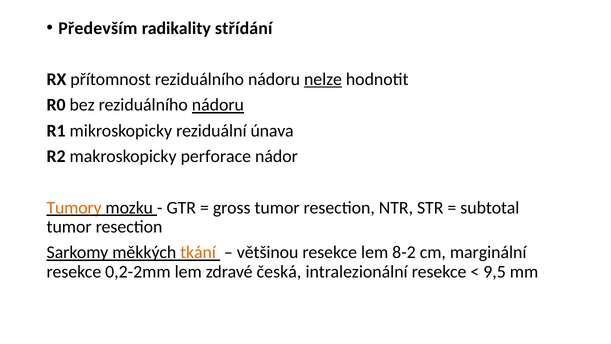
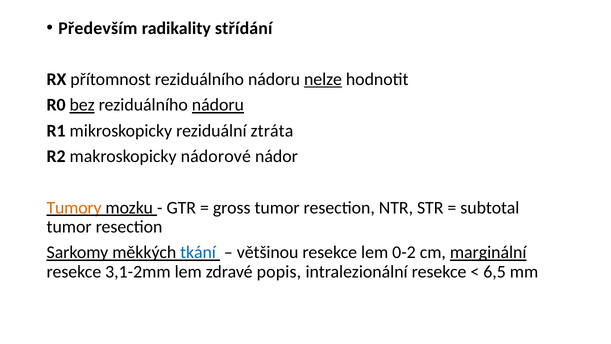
bez underline: none -> present
únava: únava -> ztráta
perforace: perforace -> nádorové
tkání colour: orange -> blue
8-2: 8-2 -> 0-2
marginální underline: none -> present
0,2-2mm: 0,2-2mm -> 3,1-2mm
česká: česká -> popis
9,5: 9,5 -> 6,5
